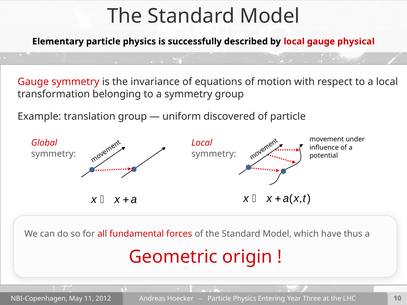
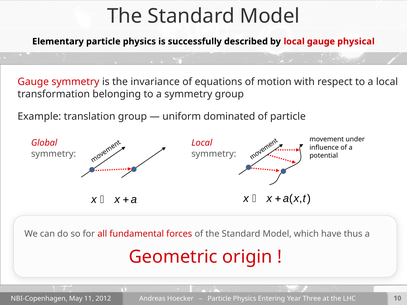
discovered: discovered -> dominated
